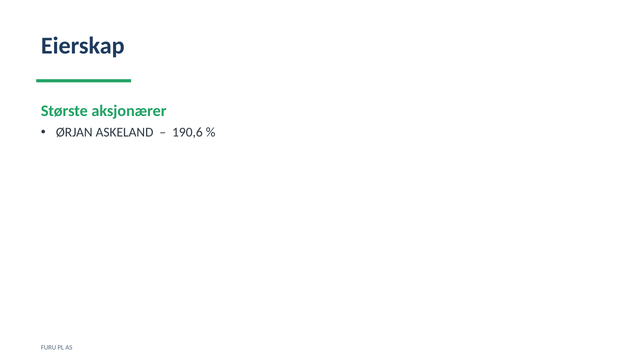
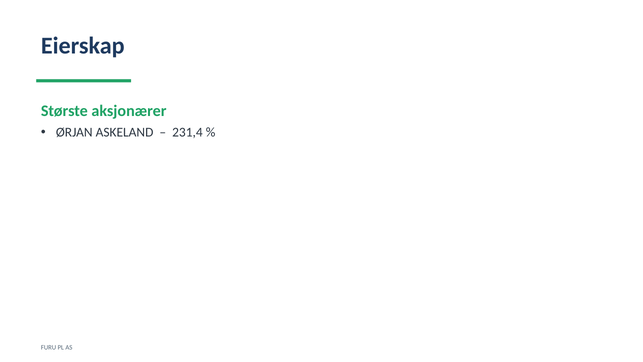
190,6: 190,6 -> 231,4
